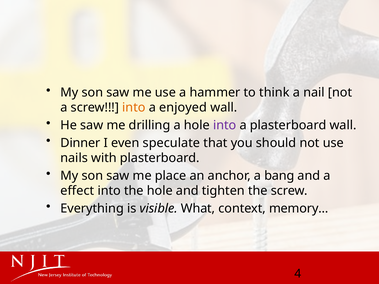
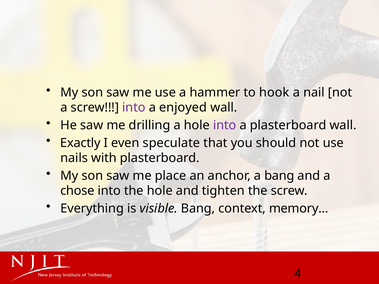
think: think -> hook
into at (134, 108) colour: orange -> purple
Dinner: Dinner -> Exactly
effect: effect -> chose
visible What: What -> Bang
